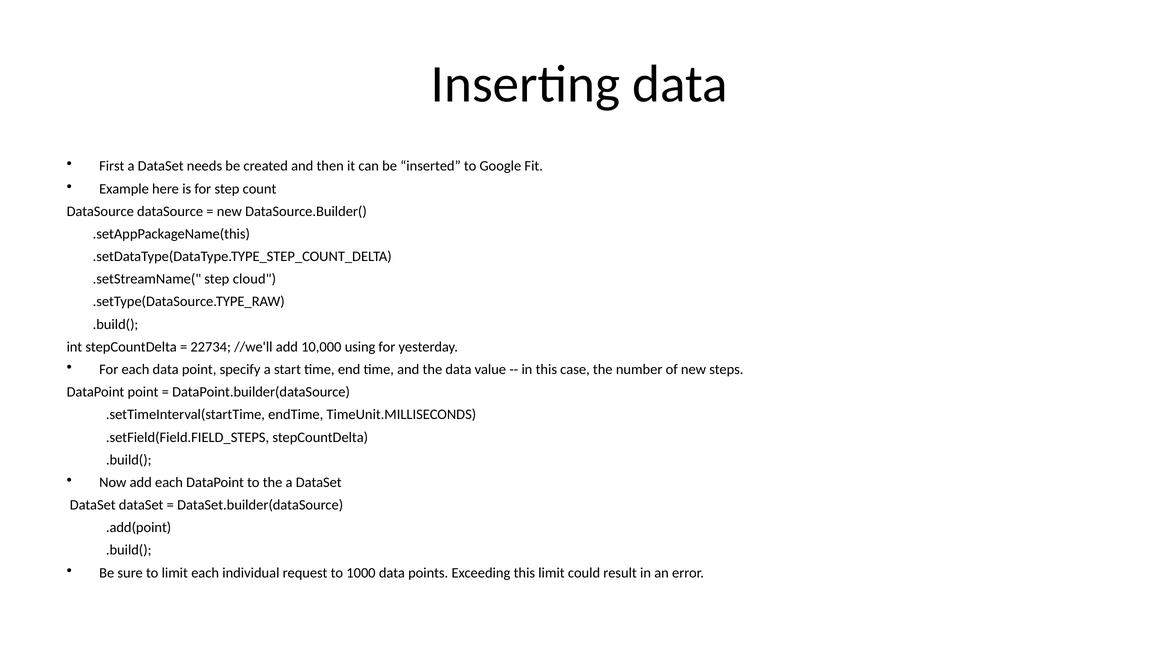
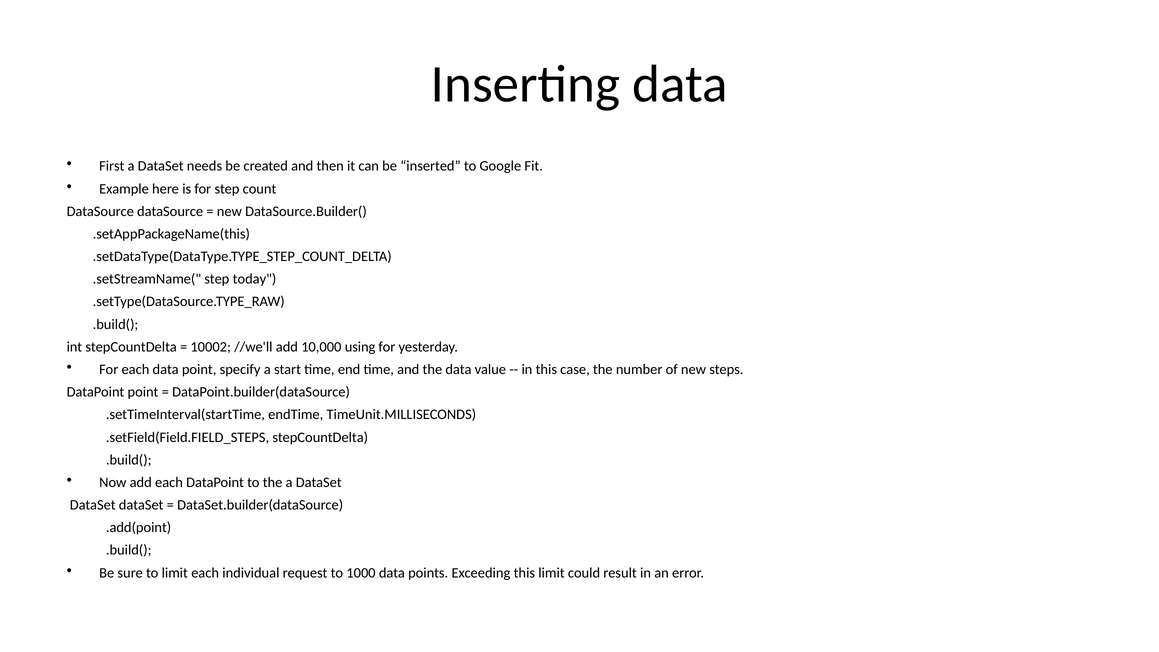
cloud: cloud -> today
22734: 22734 -> 10002
